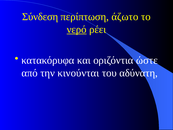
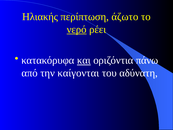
Σύνδεση: Σύνδεση -> Ηλιακής
και underline: none -> present
ώστε: ώστε -> πάνω
κινούνται: κινούνται -> καίγονται
